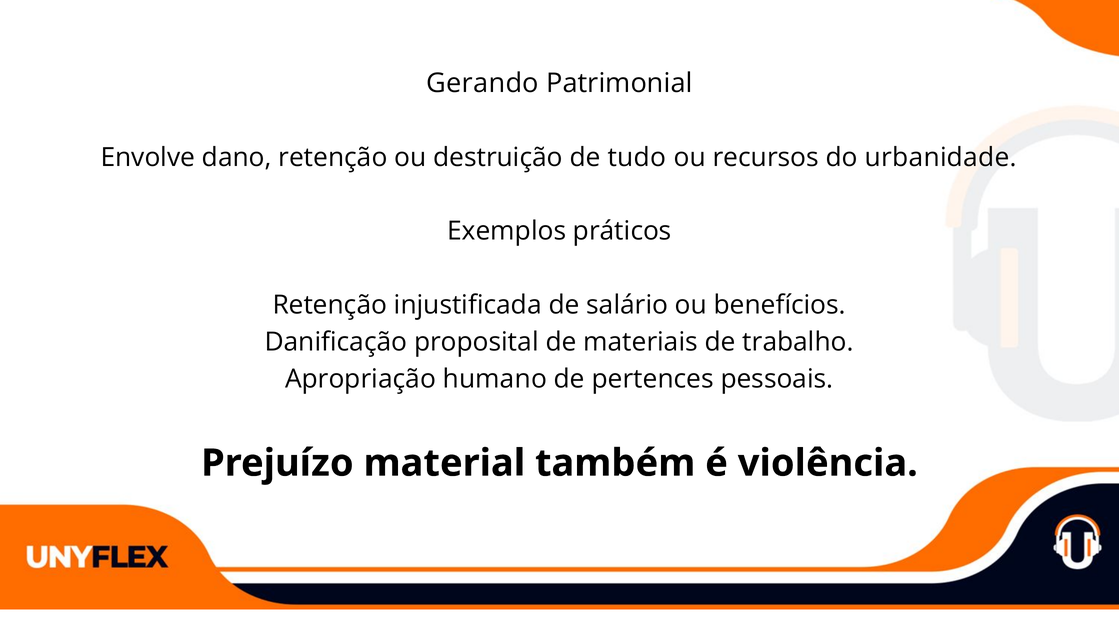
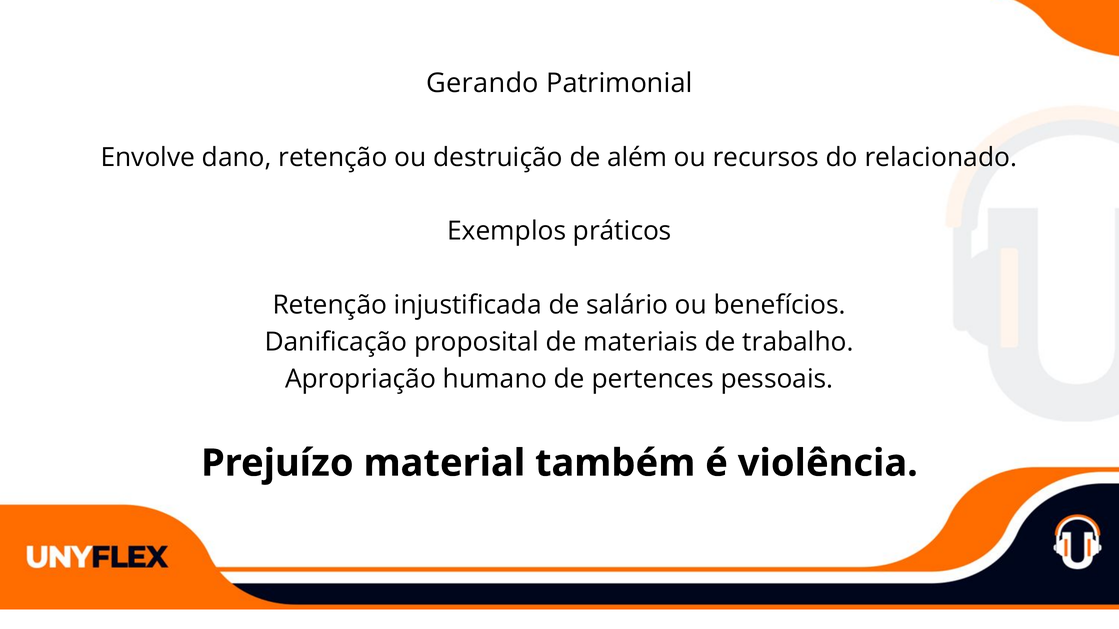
tudo: tudo -> além
urbanidade: urbanidade -> relacionado
